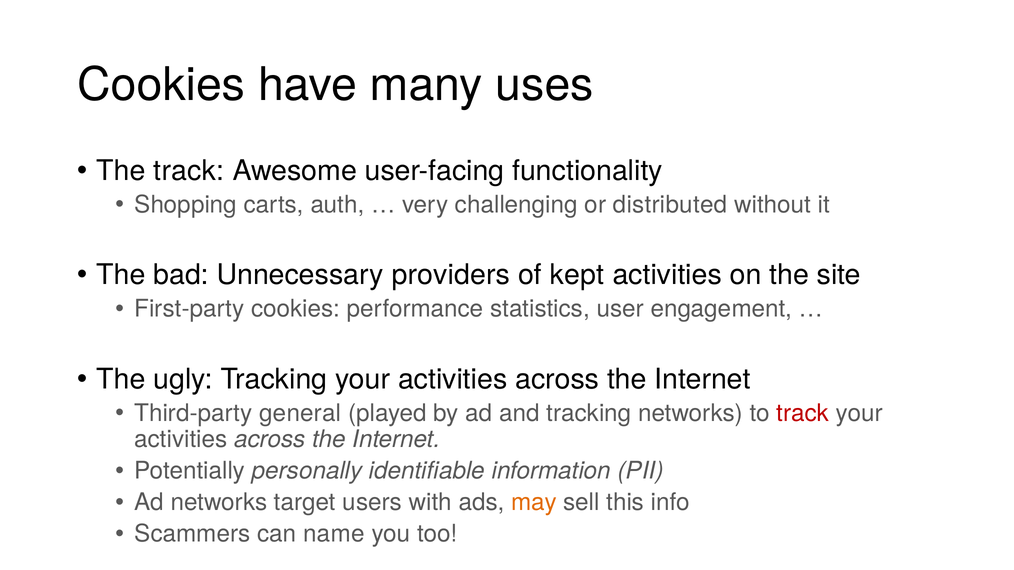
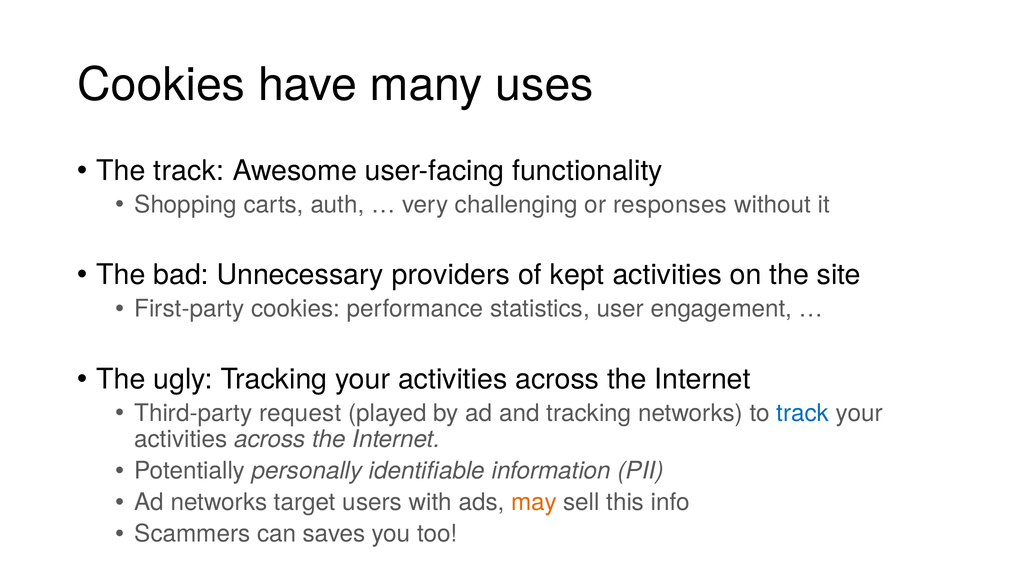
distributed: distributed -> responses
general: general -> request
track at (803, 413) colour: red -> blue
name: name -> saves
